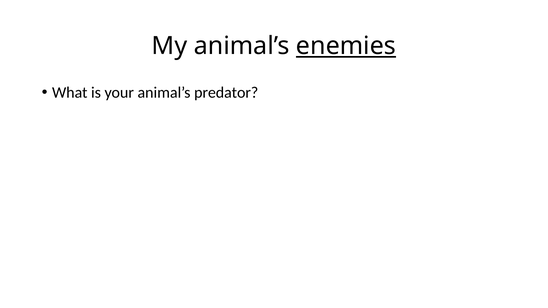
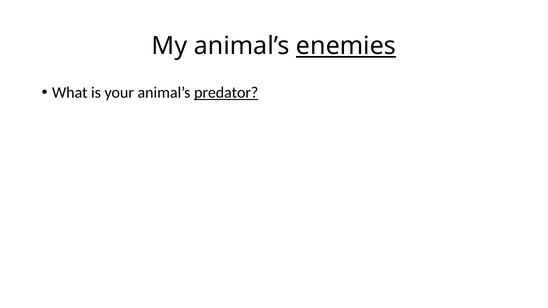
predator underline: none -> present
